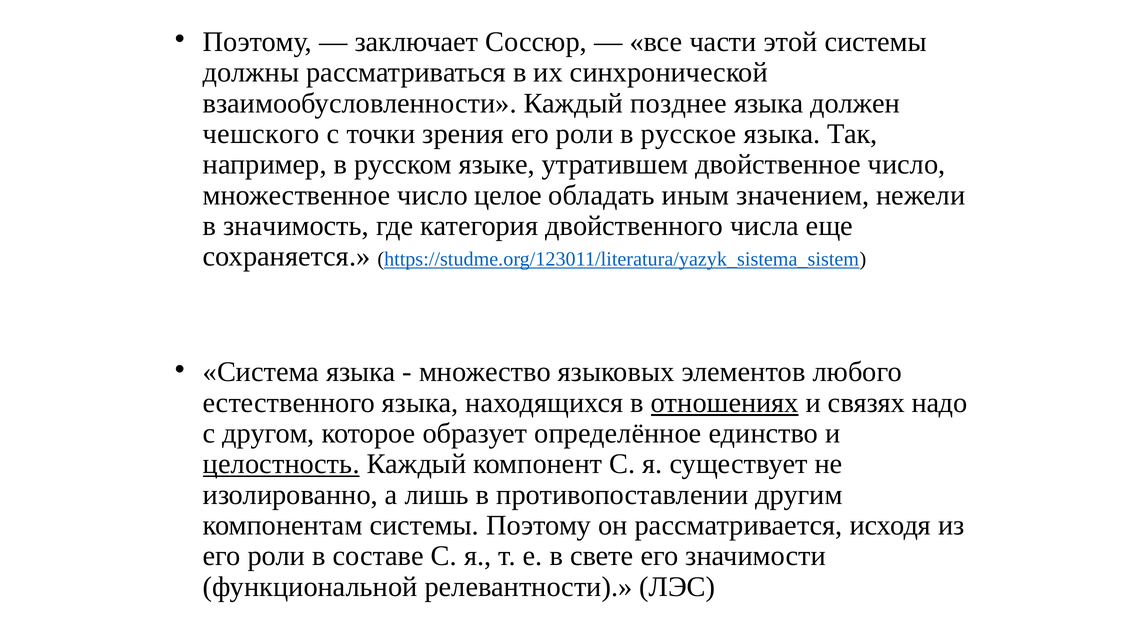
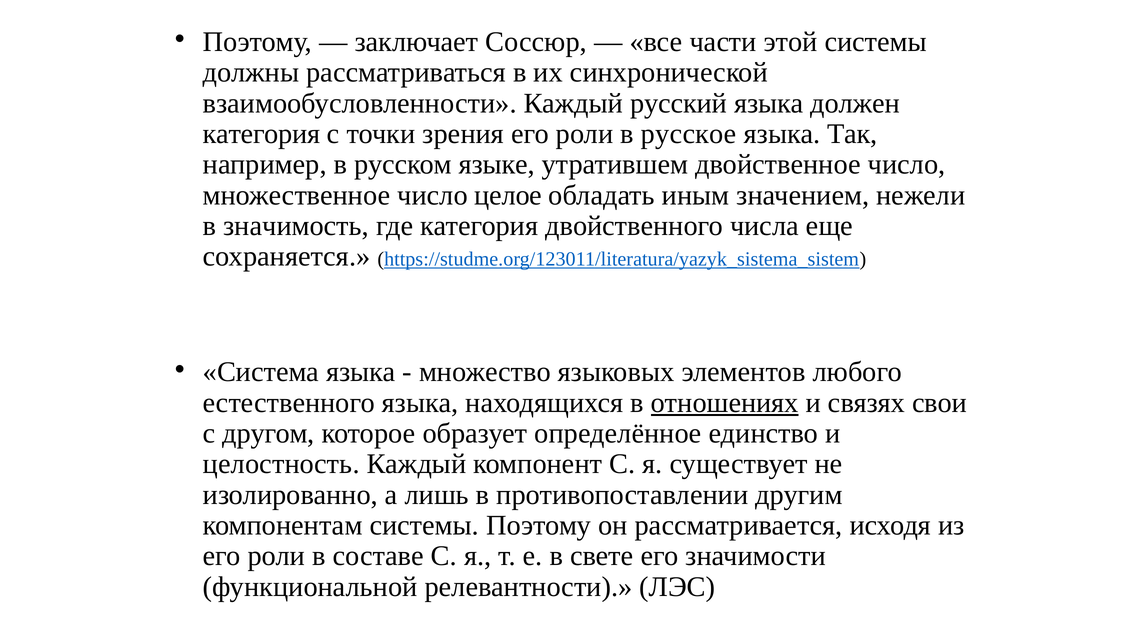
позднее: позднее -> русский
чешского at (261, 134): чешского -> категория
надо: надо -> свои
целостность underline: present -> none
